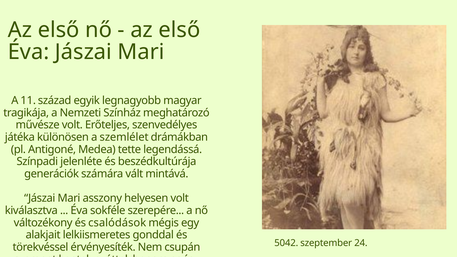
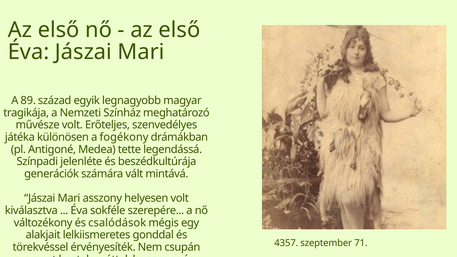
11: 11 -> 89
szemlélet: szemlélet -> fogékony
5042: 5042 -> 4357
24: 24 -> 71
